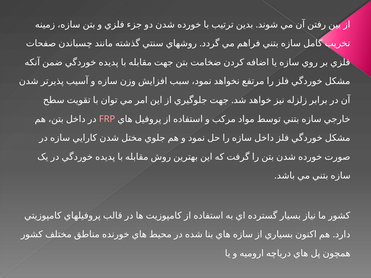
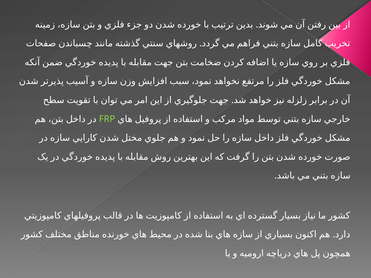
FRP colour: pink -> light green
